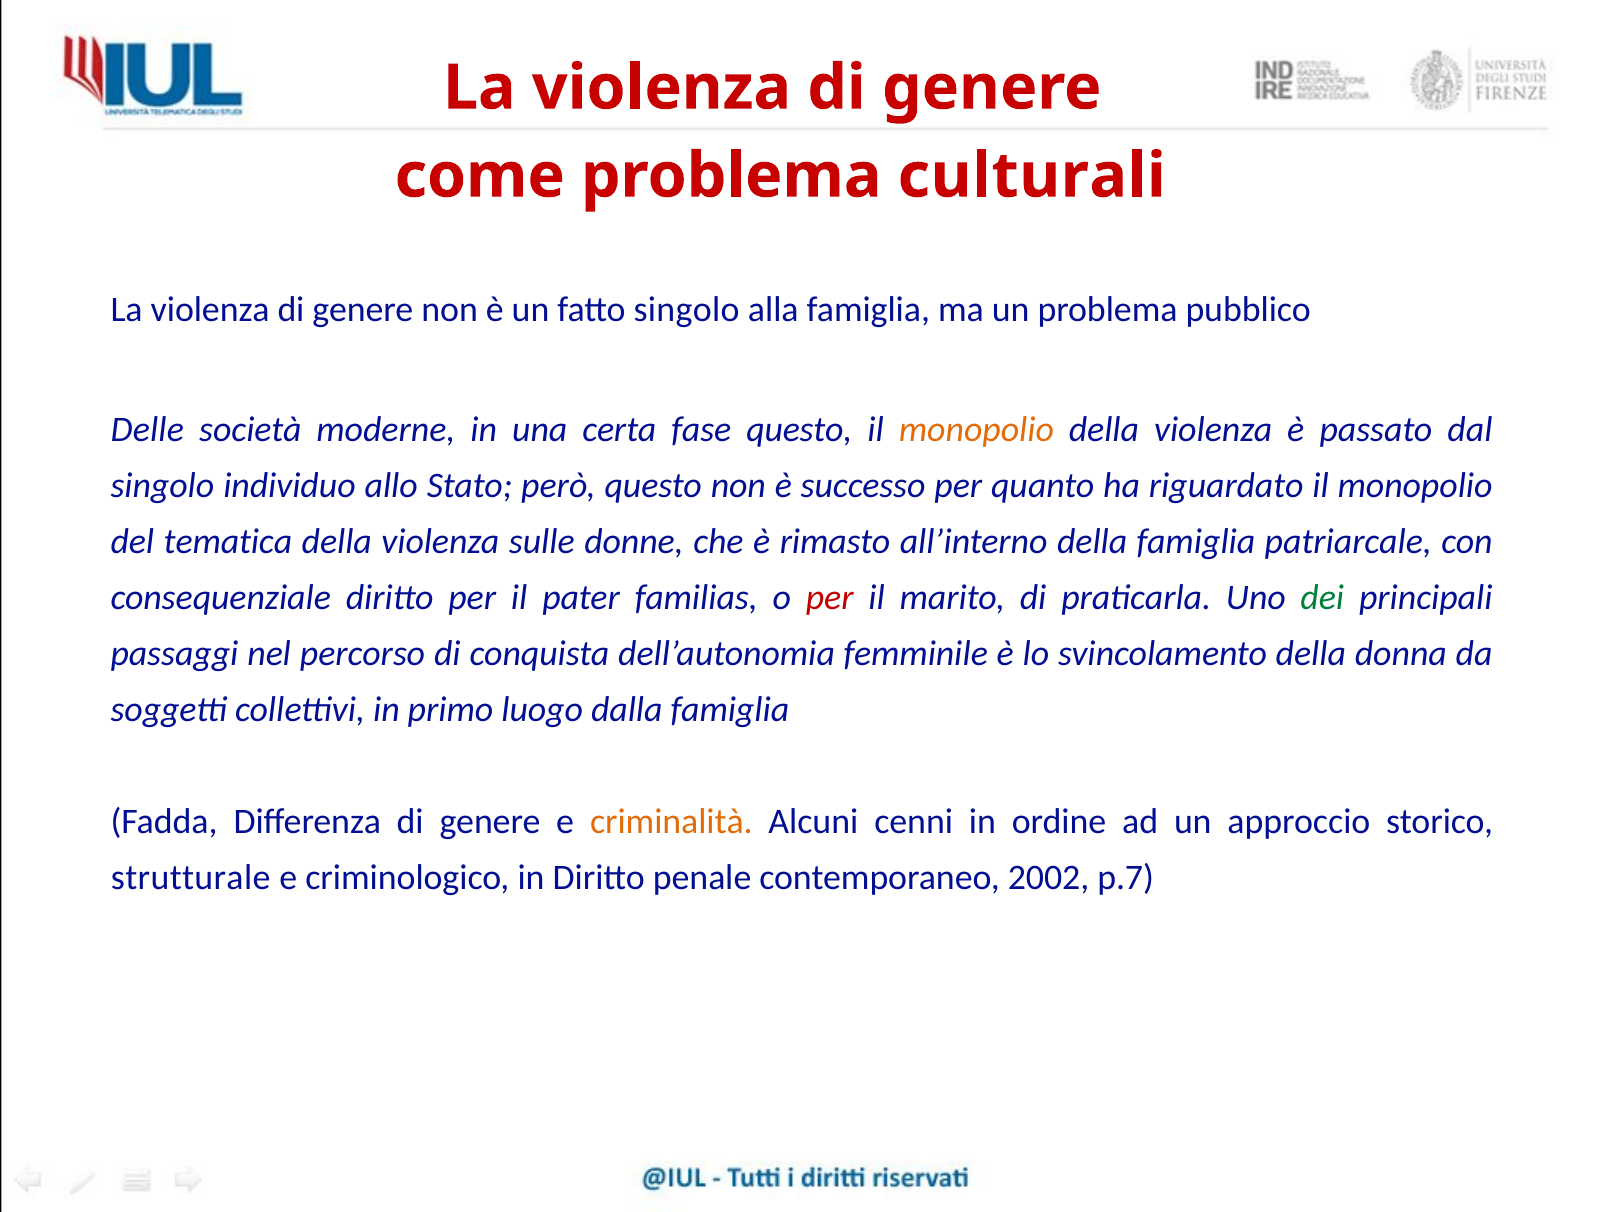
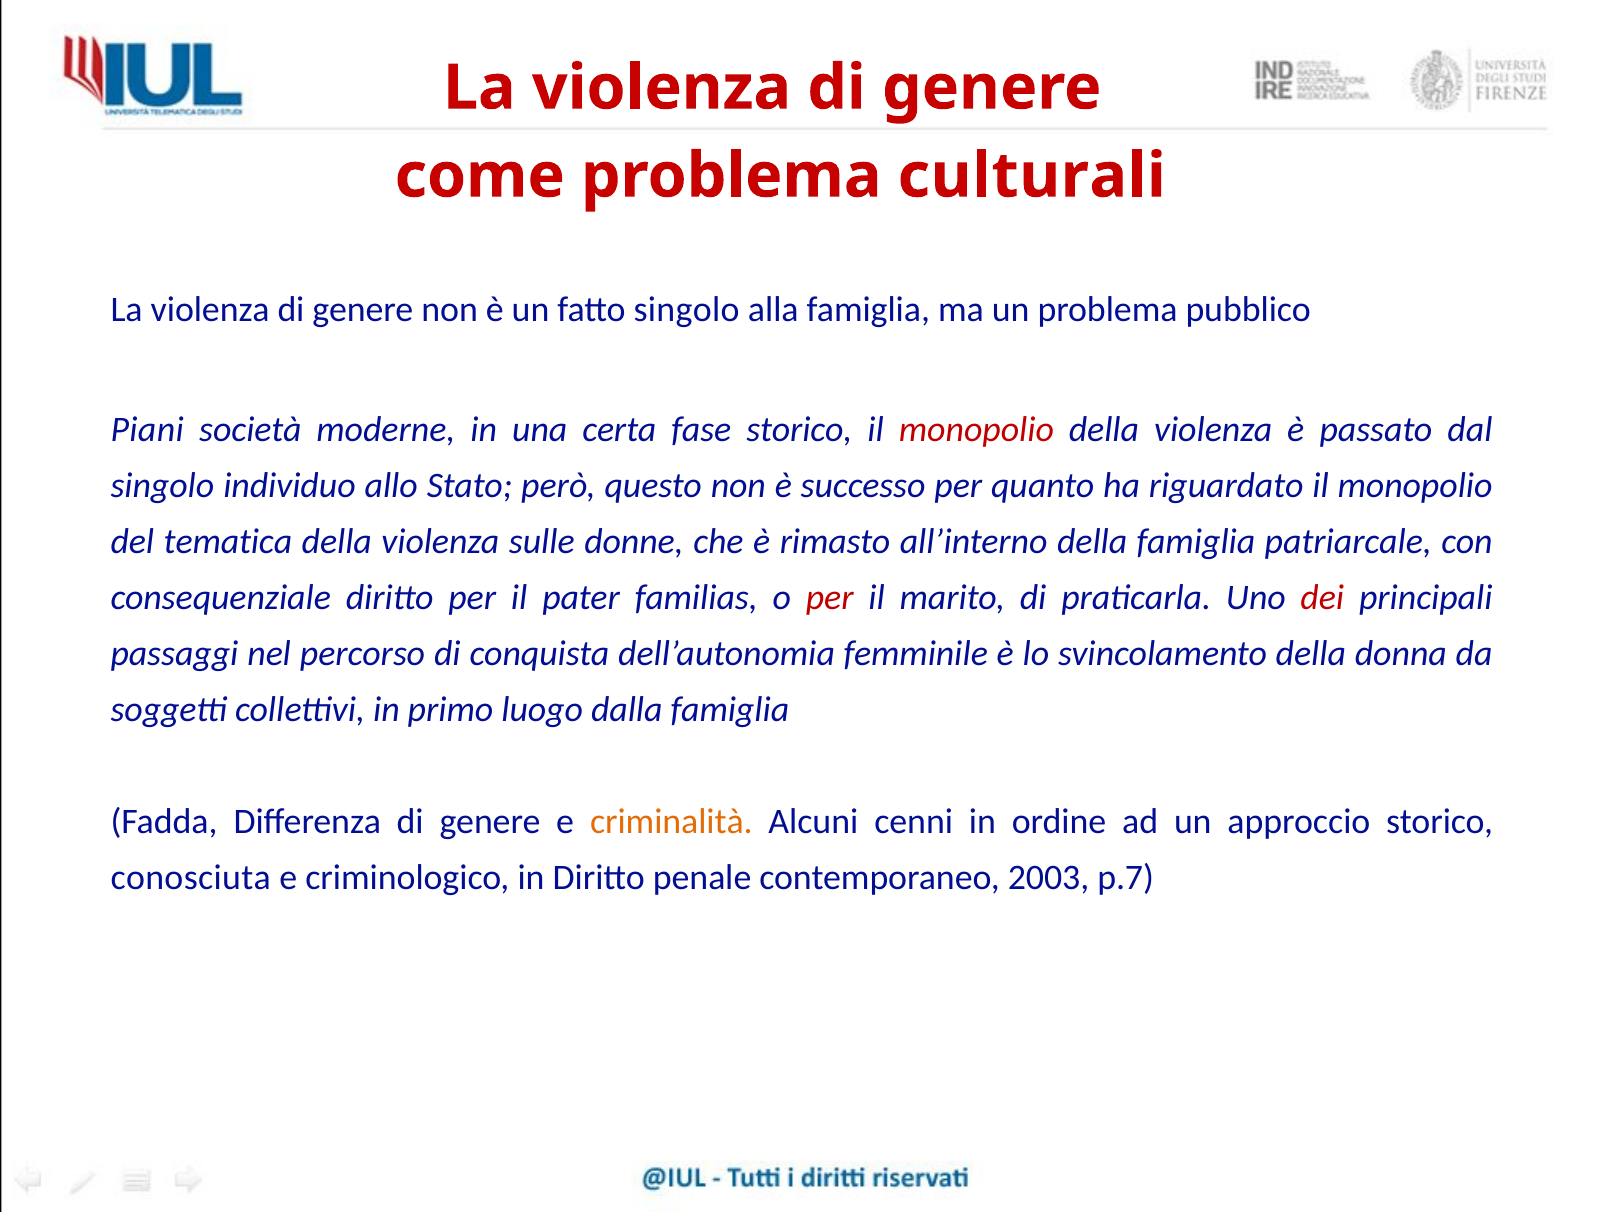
Delle: Delle -> Piani
fase questo: questo -> storico
monopolio at (976, 430) colour: orange -> red
dei colour: green -> red
strutturale: strutturale -> conosciuta
2002: 2002 -> 2003
